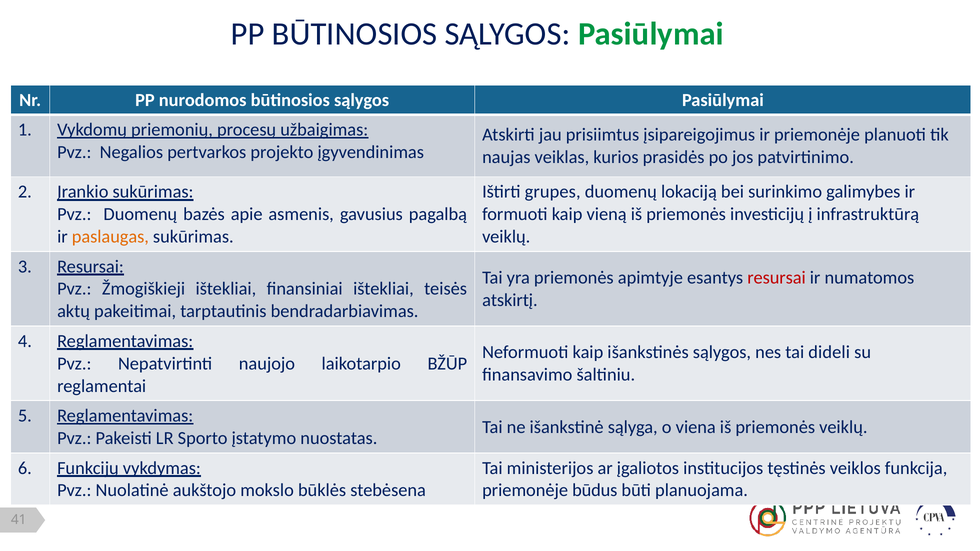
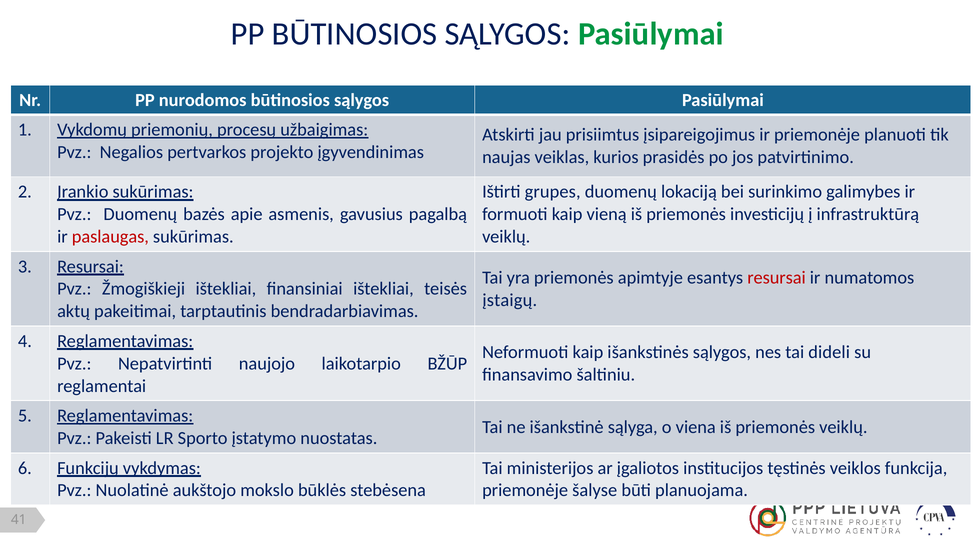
paslaugas colour: orange -> red
atskirtį: atskirtį -> įstaigų
būdus: būdus -> šalyse
